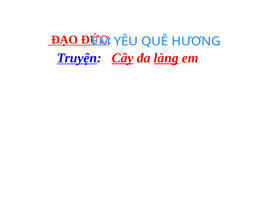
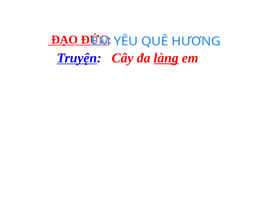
Cây underline: present -> none
